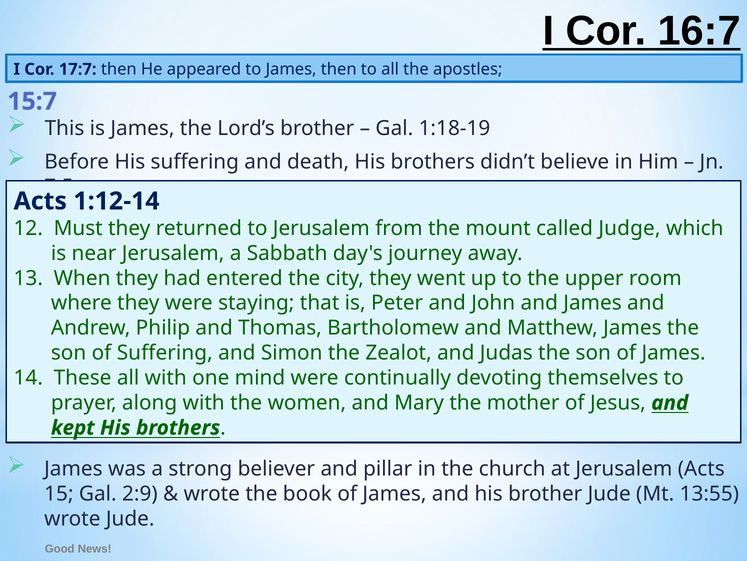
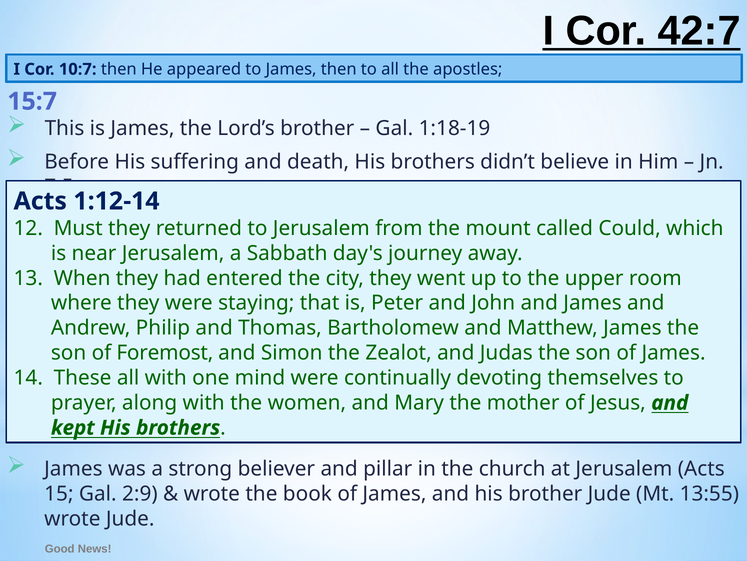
16:7: 16:7 -> 42:7
17:7: 17:7 -> 10:7
Judge: Judge -> Could
of Suffering: Suffering -> Foremost
